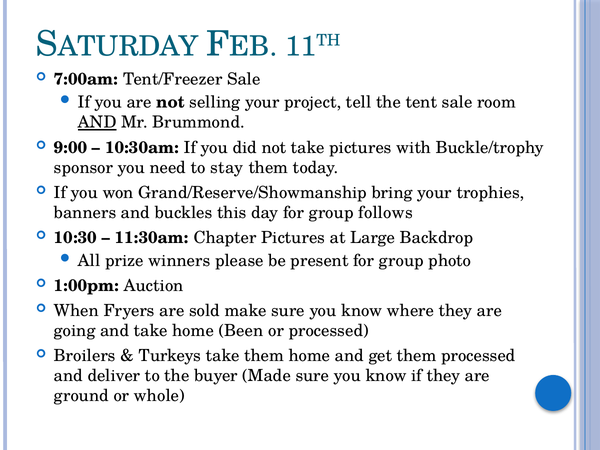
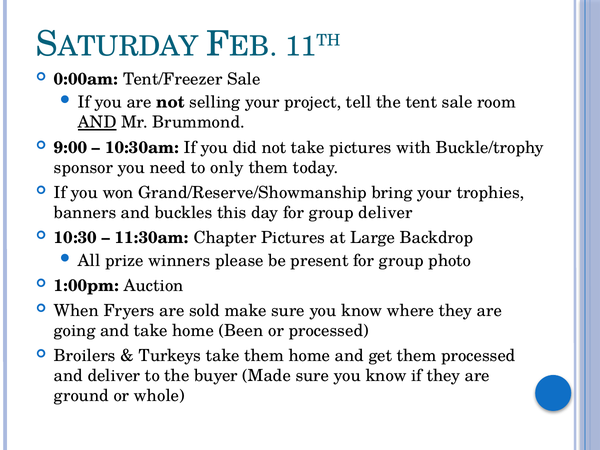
7:00am: 7:00am -> 0:00am
stay: stay -> only
group follows: follows -> deliver
